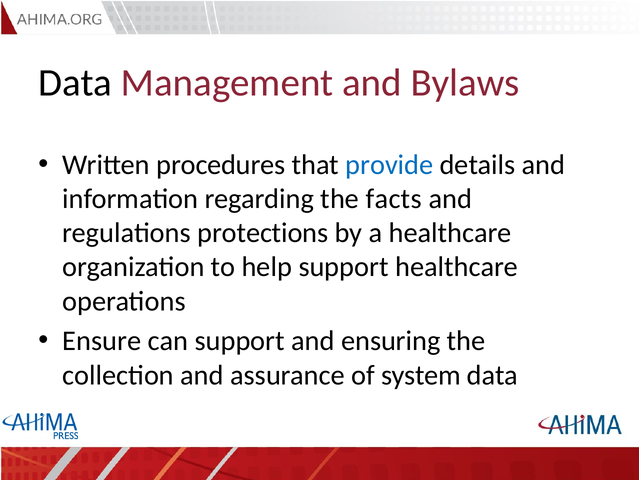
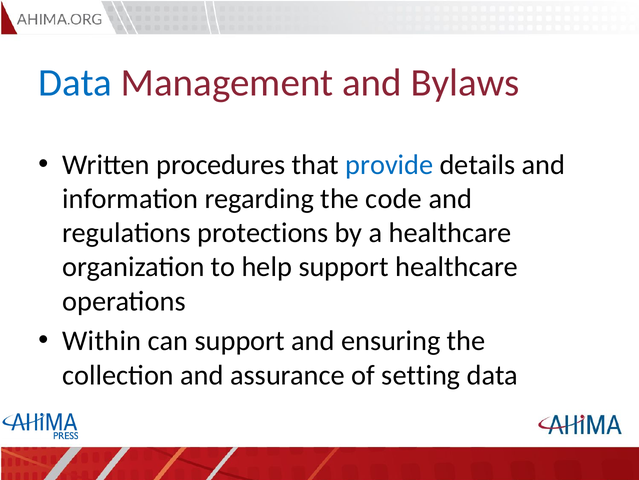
Data at (75, 83) colour: black -> blue
facts: facts -> code
Ensure: Ensure -> Within
system: system -> setting
